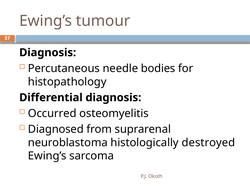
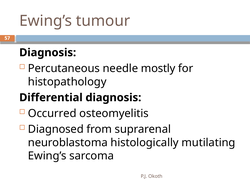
bodies: bodies -> mostly
destroyed: destroyed -> mutilating
